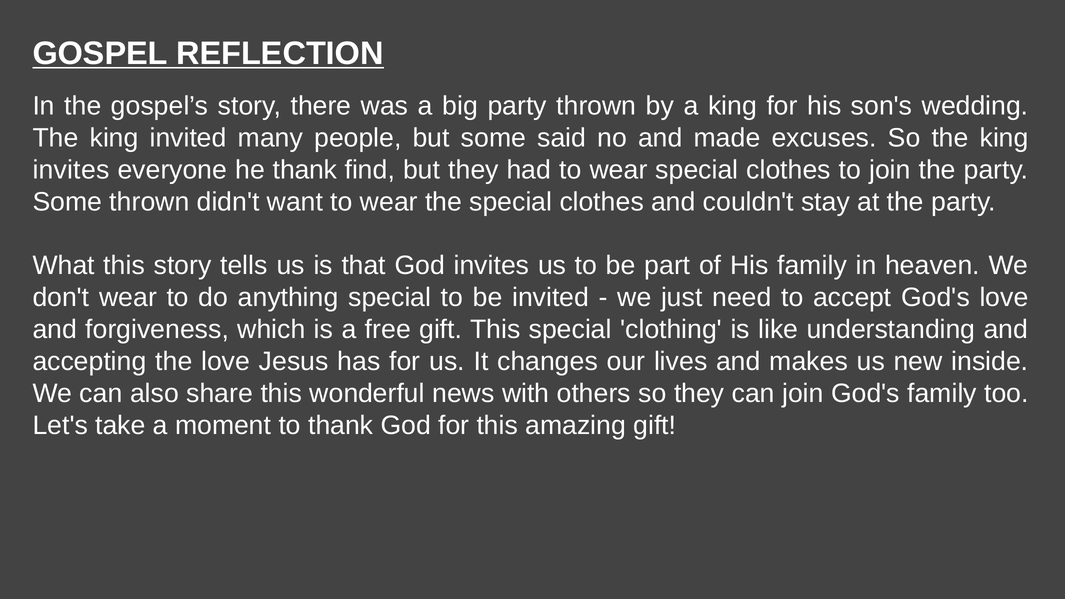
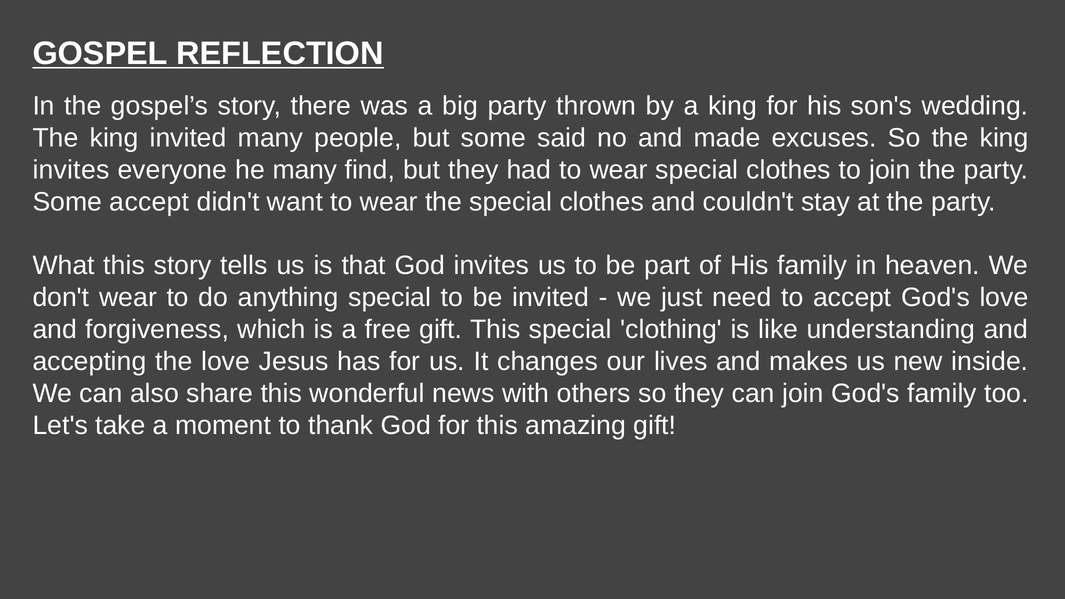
he thank: thank -> many
Some thrown: thrown -> accept
